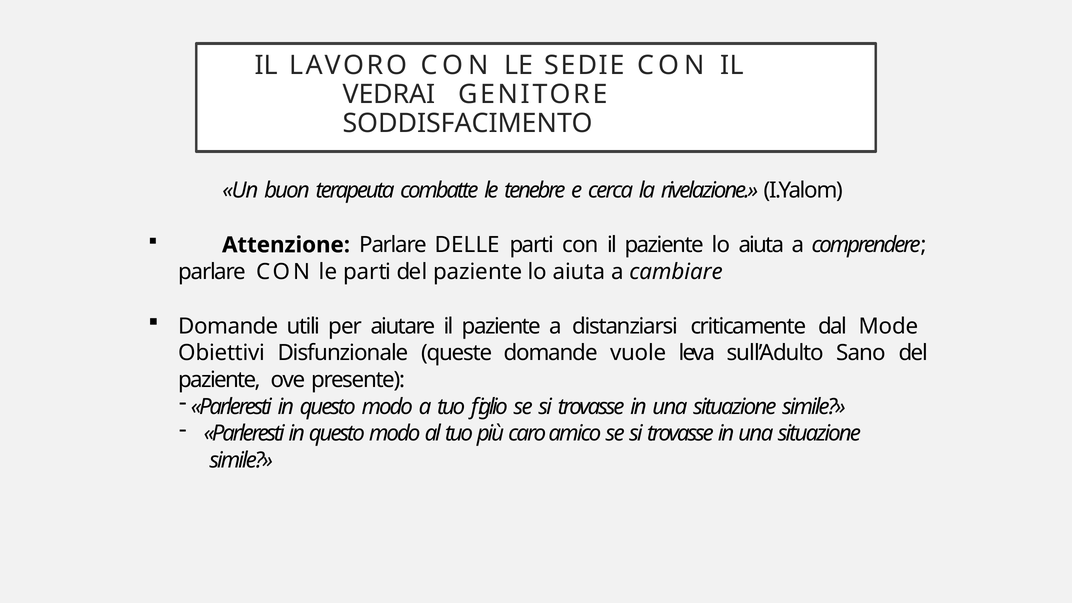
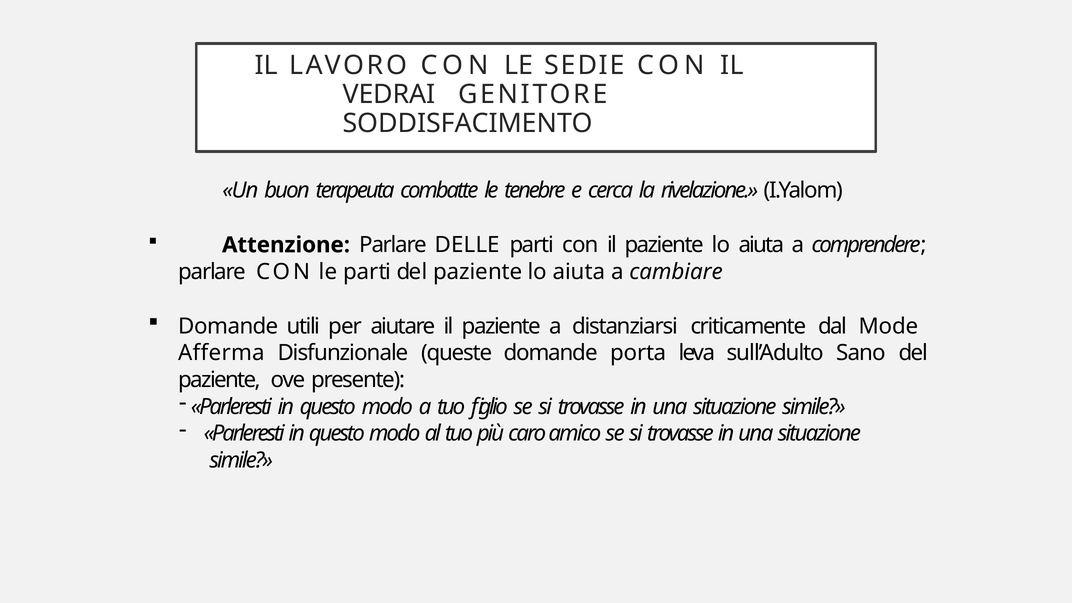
Obiettivi: Obiettivi -> Afferma
vuole: vuole -> porta
